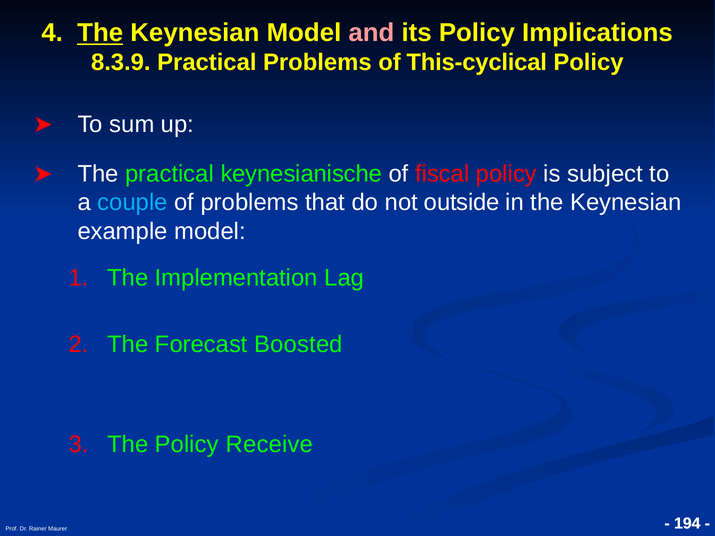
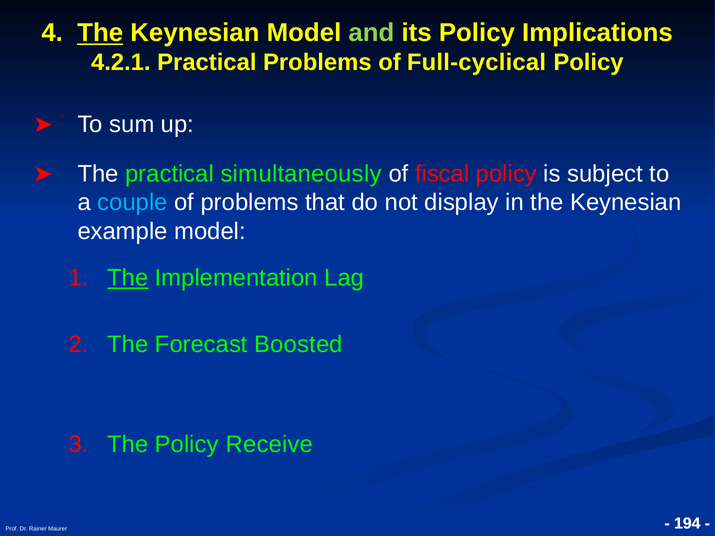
and colour: pink -> light green
8.3.9: 8.3.9 -> 4.2.1
This-cyclical: This-cyclical -> Full-cyclical
keynesianische: keynesianische -> simultaneously
outside: outside -> display
The at (128, 278) underline: none -> present
